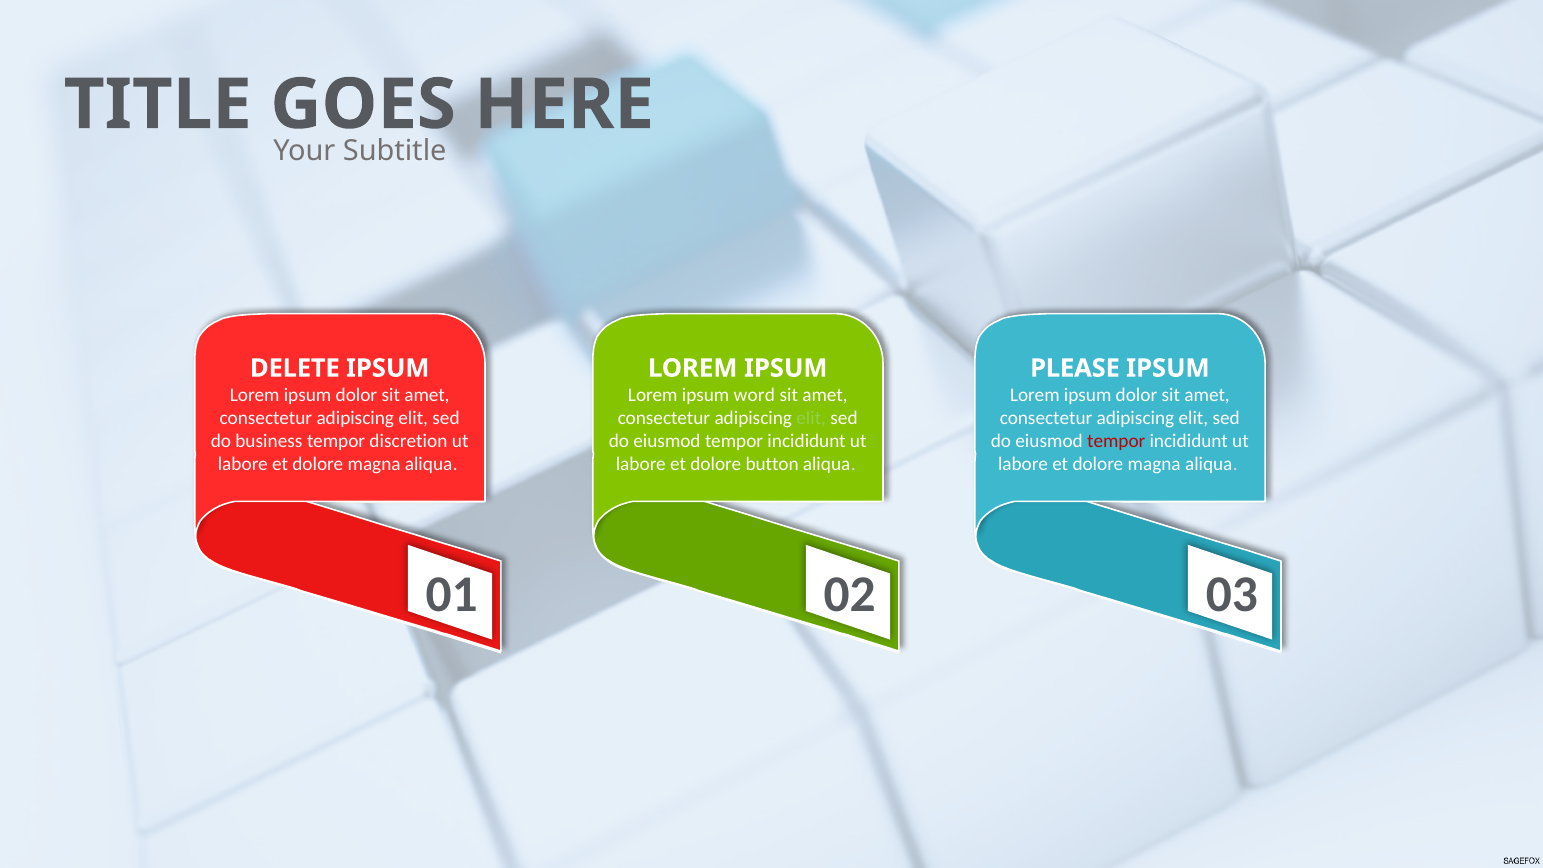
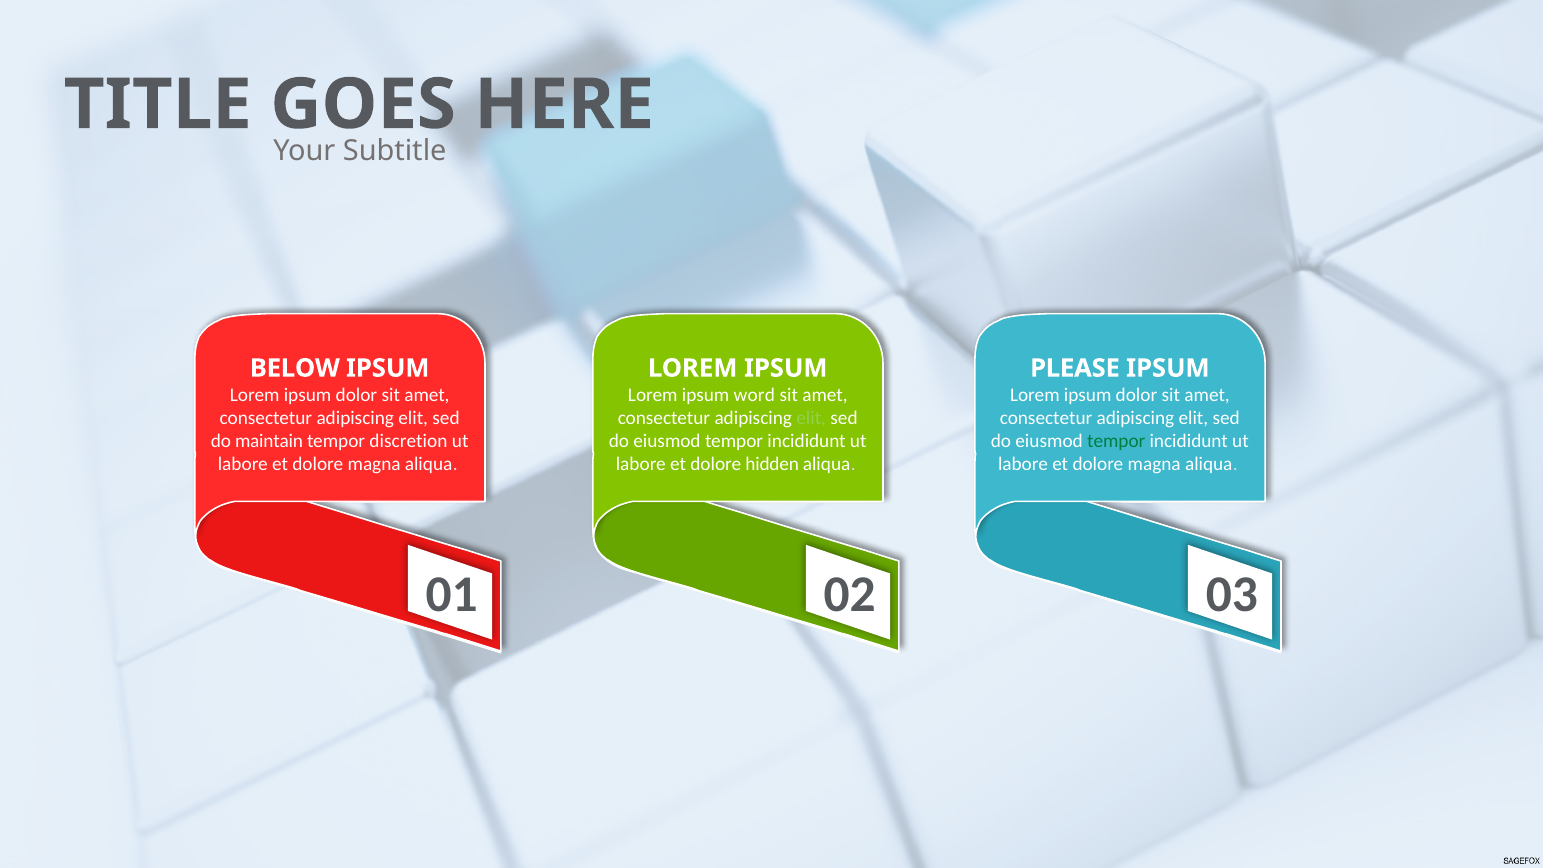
DELETE: DELETE -> BELOW
business: business -> maintain
tempor at (1116, 441) colour: red -> green
button: button -> hidden
